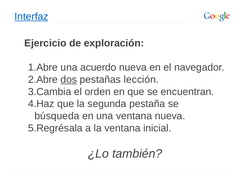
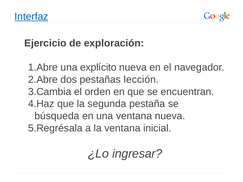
acuerdo: acuerdo -> explícito
dos underline: present -> none
también: también -> ingresar
